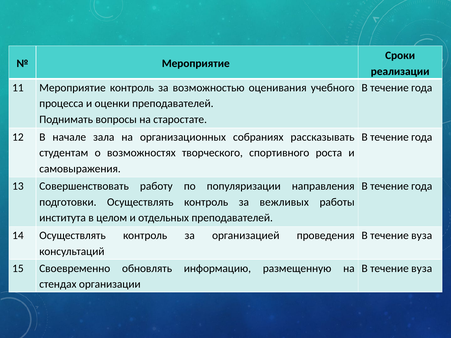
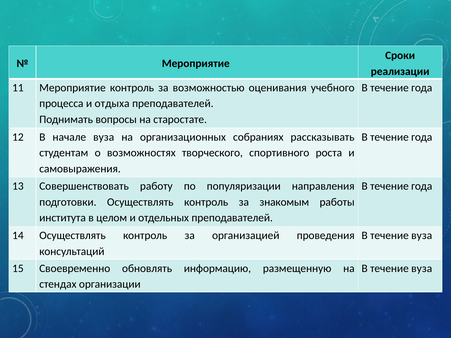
оценки: оценки -> отдыха
начале зала: зала -> вуза
вежливых: вежливых -> знакомым
